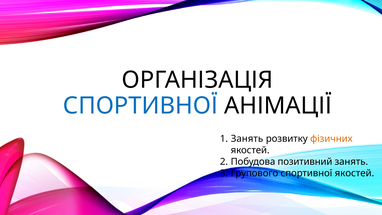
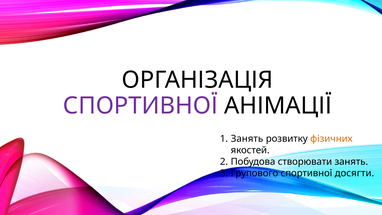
СПОРТИВНОЇ at (140, 106) colour: blue -> purple
позитивний: позитивний -> створювати
спортивної якостей: якостей -> досягти
